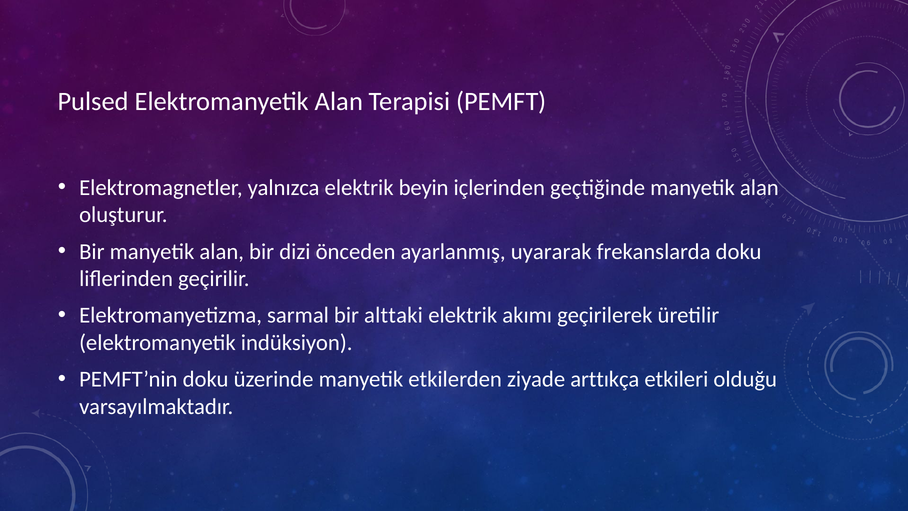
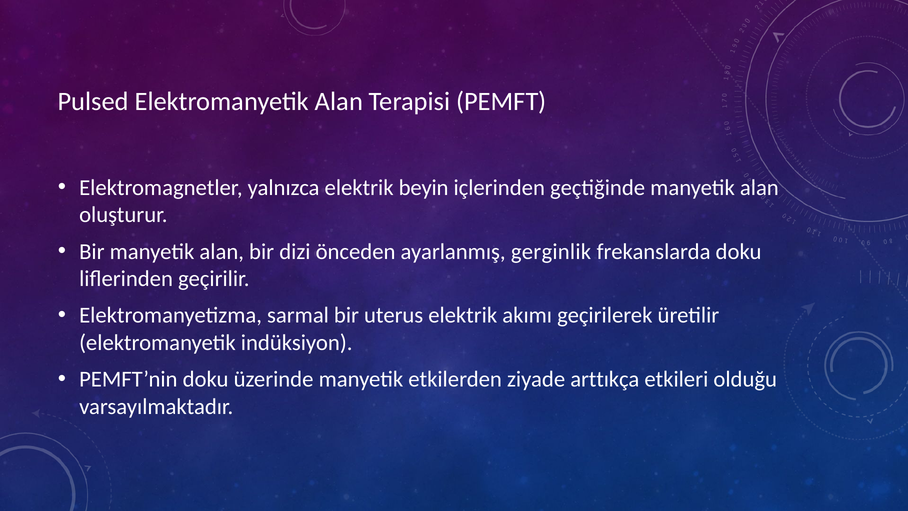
uyararak: uyararak -> gerginlik
alttaki: alttaki -> uterus
